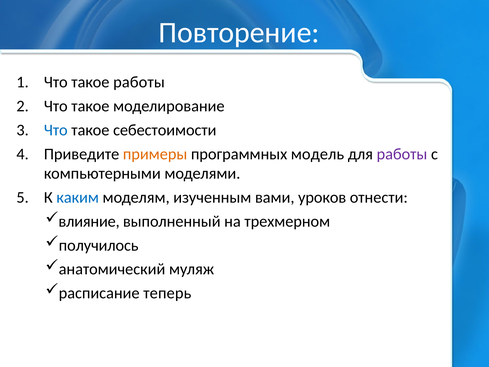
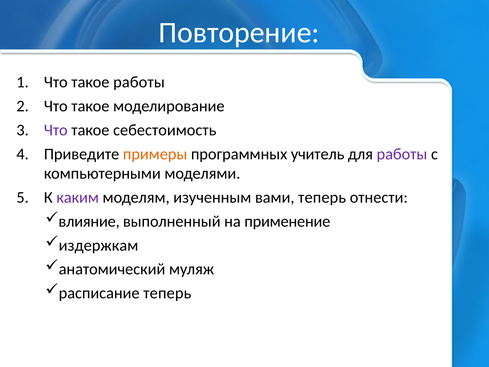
Что at (56, 130) colour: blue -> purple
себестоимости: себестоимости -> себестоимость
модель: модель -> учитель
каким colour: blue -> purple
вами уроков: уроков -> теперь
трехмерном: трехмерном -> применение
получилось: получилось -> издержкам
